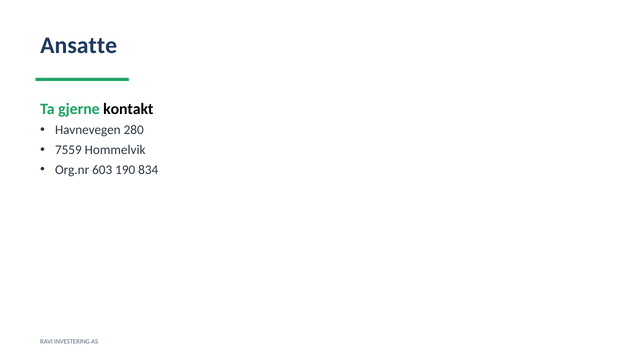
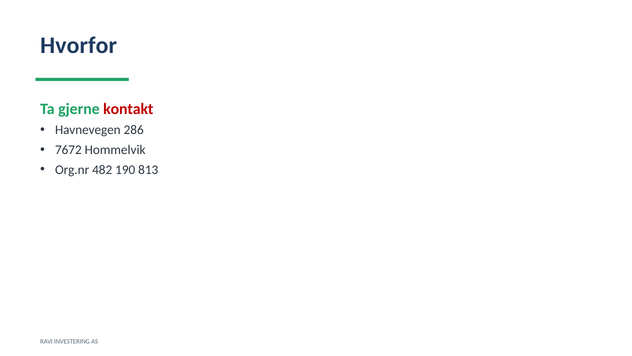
Ansatte: Ansatte -> Hvorfor
kontakt colour: black -> red
280: 280 -> 286
7559: 7559 -> 7672
603: 603 -> 482
834: 834 -> 813
